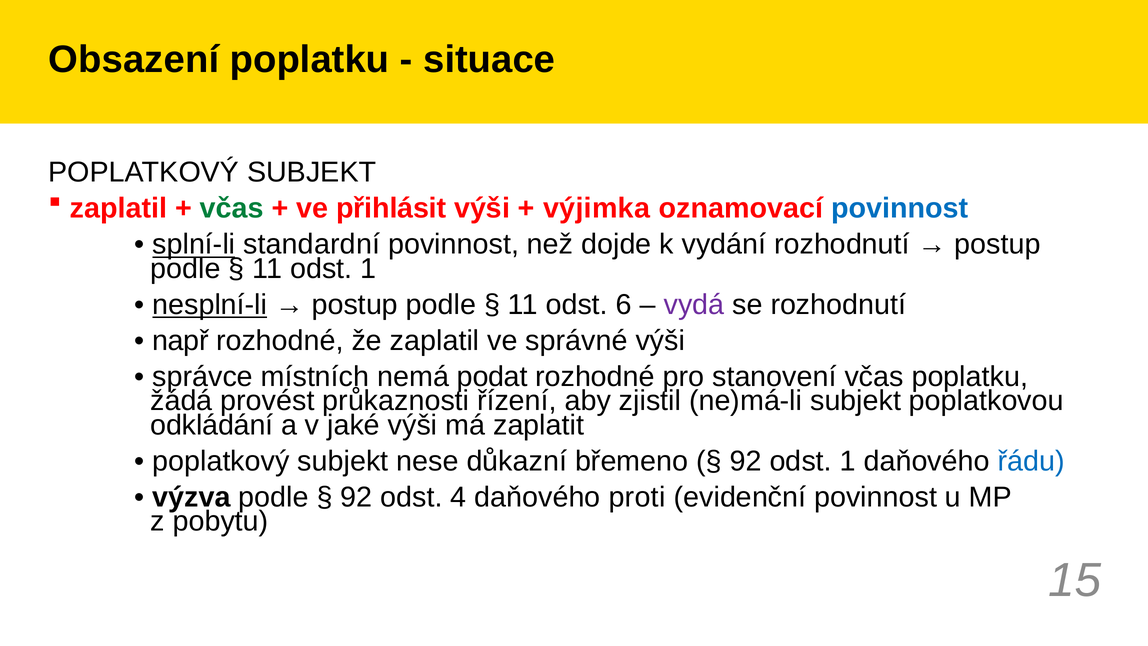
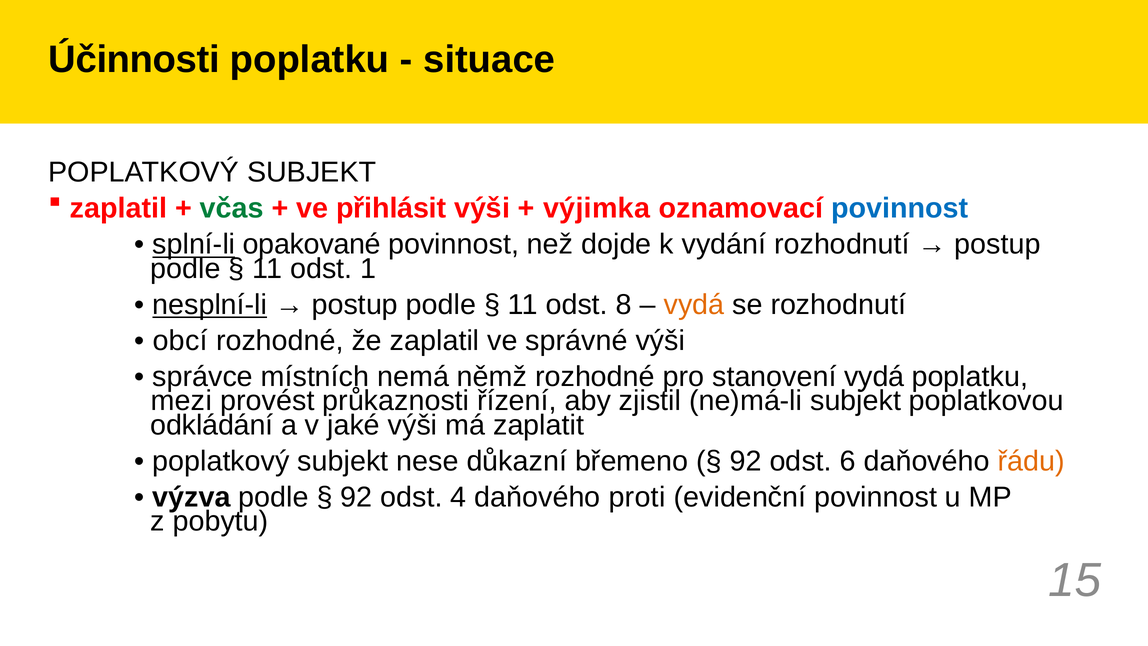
Obsazení: Obsazení -> Účinnosti
standardní: standardní -> opakované
6: 6 -> 8
vydá at (694, 305) colour: purple -> orange
např: např -> obcí
podat: podat -> němž
stanovení včas: včas -> vydá
žádá: žádá -> mezi
92 odst 1: 1 -> 6
řádu colour: blue -> orange
